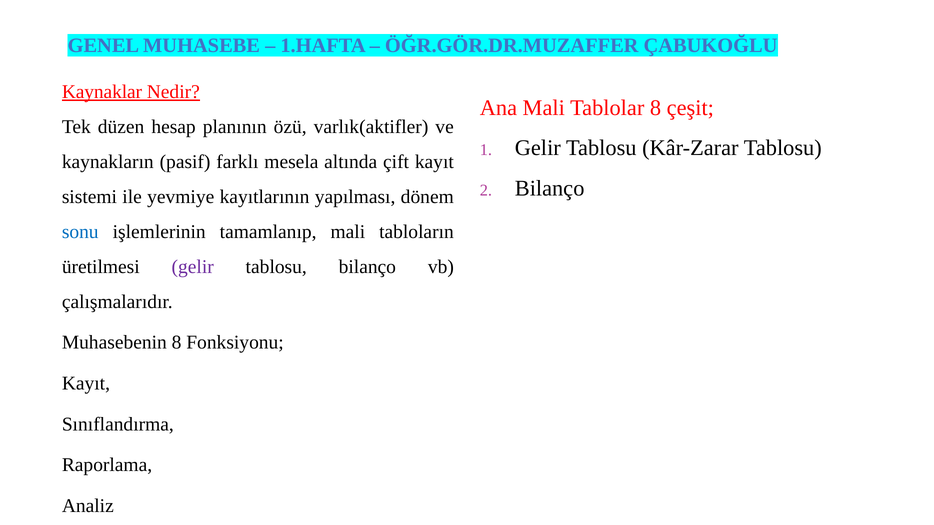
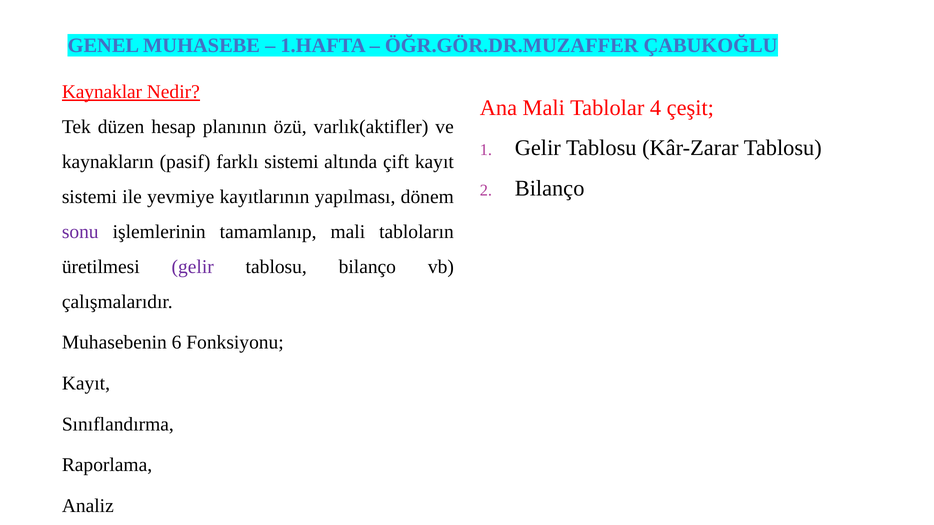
Tablolar 8: 8 -> 4
farklı mesela: mesela -> sistemi
sonu colour: blue -> purple
Muhasebenin 8: 8 -> 6
